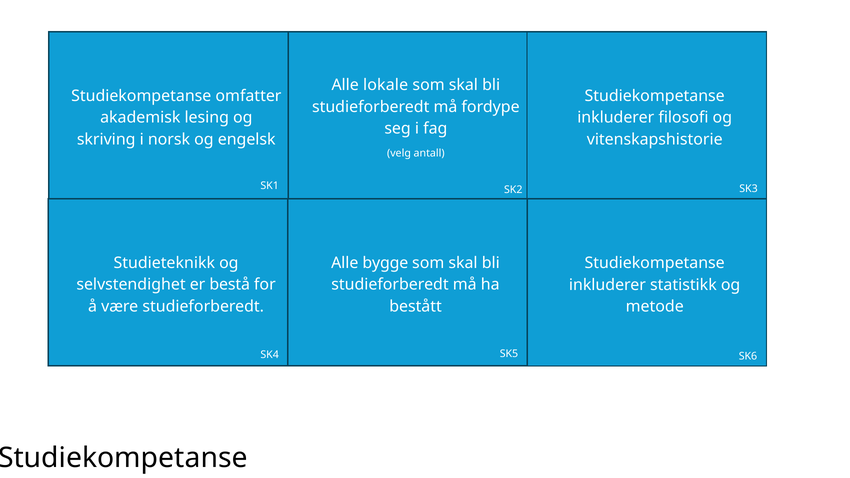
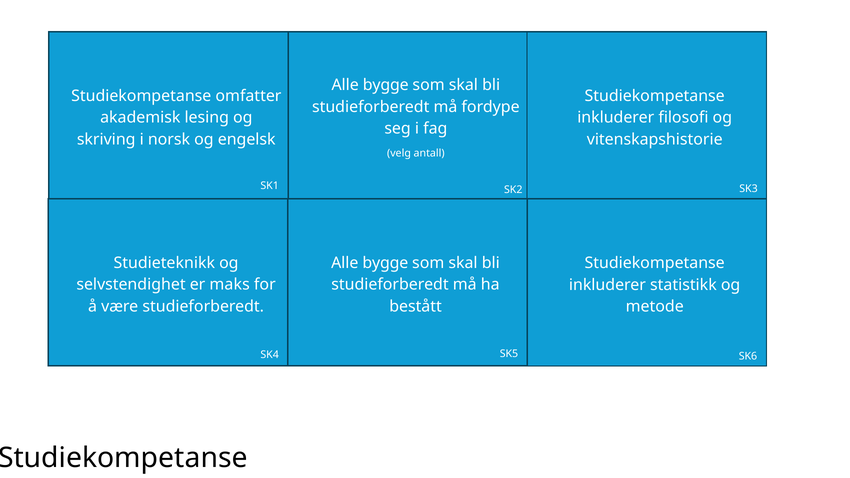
lokale at (386, 85): lokale -> bygge
bestå: bestå -> maks
